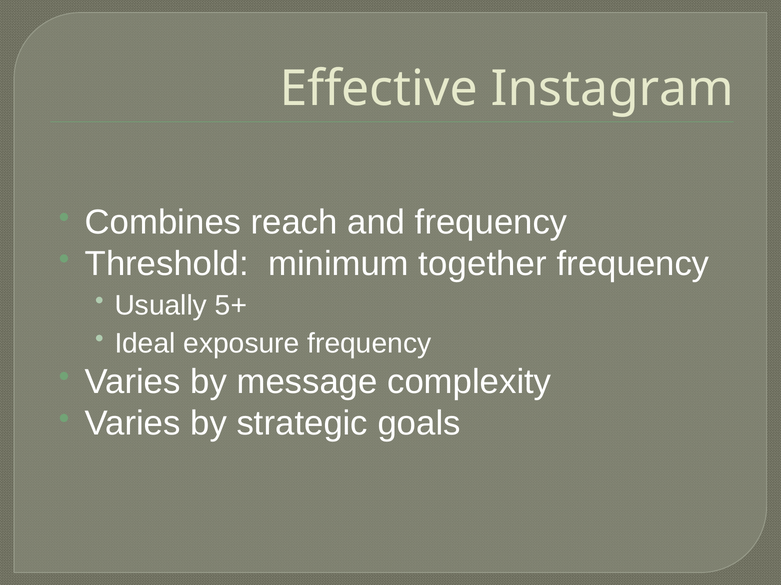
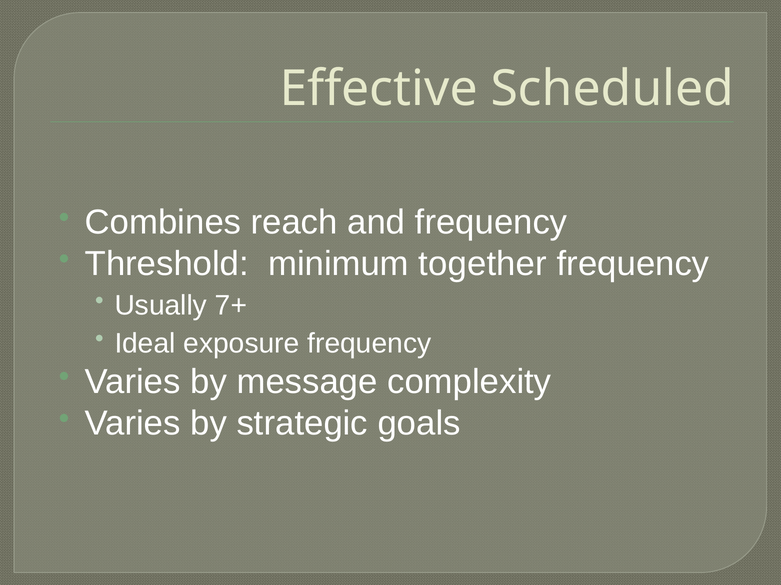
Instagram: Instagram -> Scheduled
5+: 5+ -> 7+
